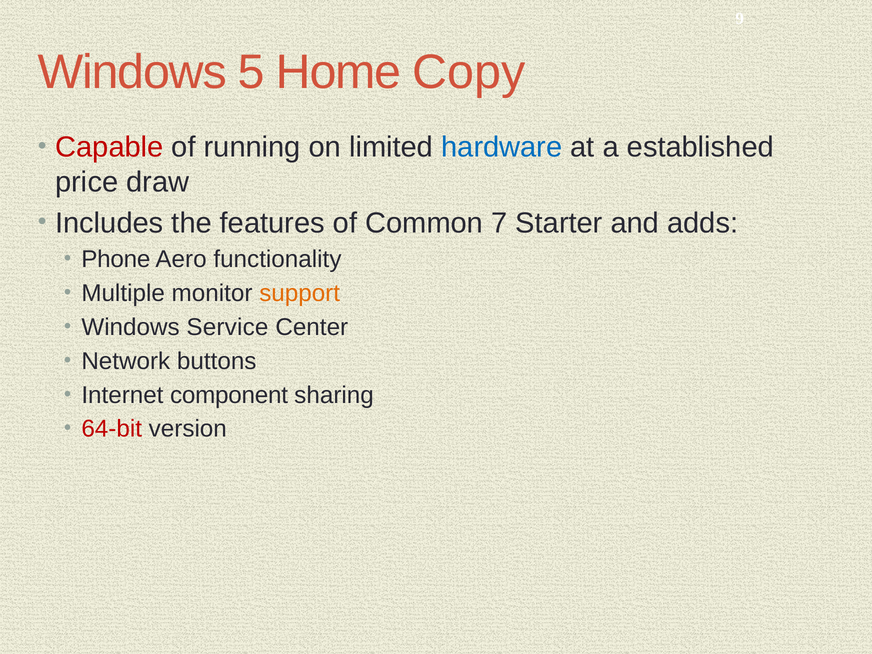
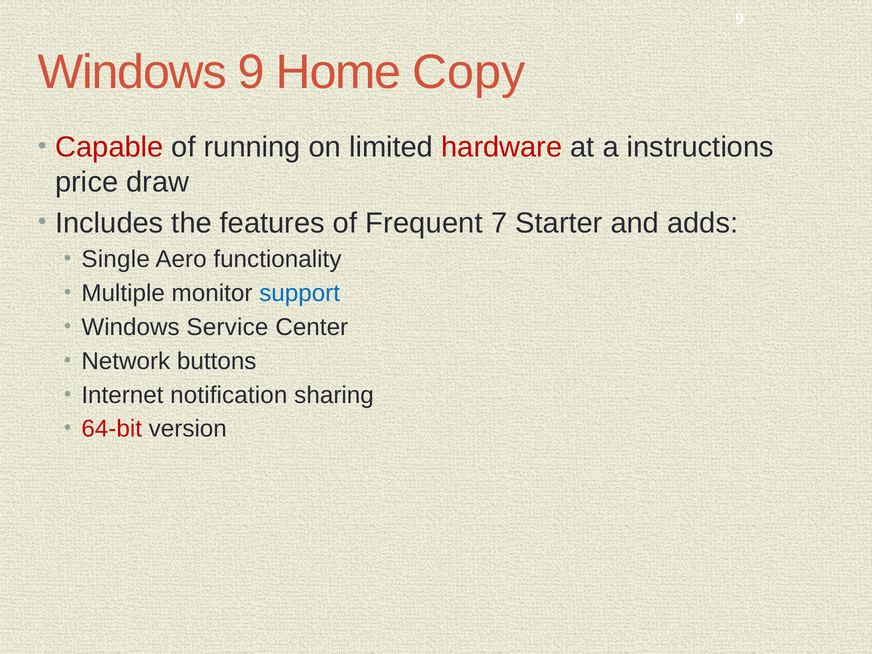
Windows 5: 5 -> 9
hardware colour: blue -> red
established: established -> instructions
Common: Common -> Frequent
Phone: Phone -> Single
support colour: orange -> blue
component: component -> notification
